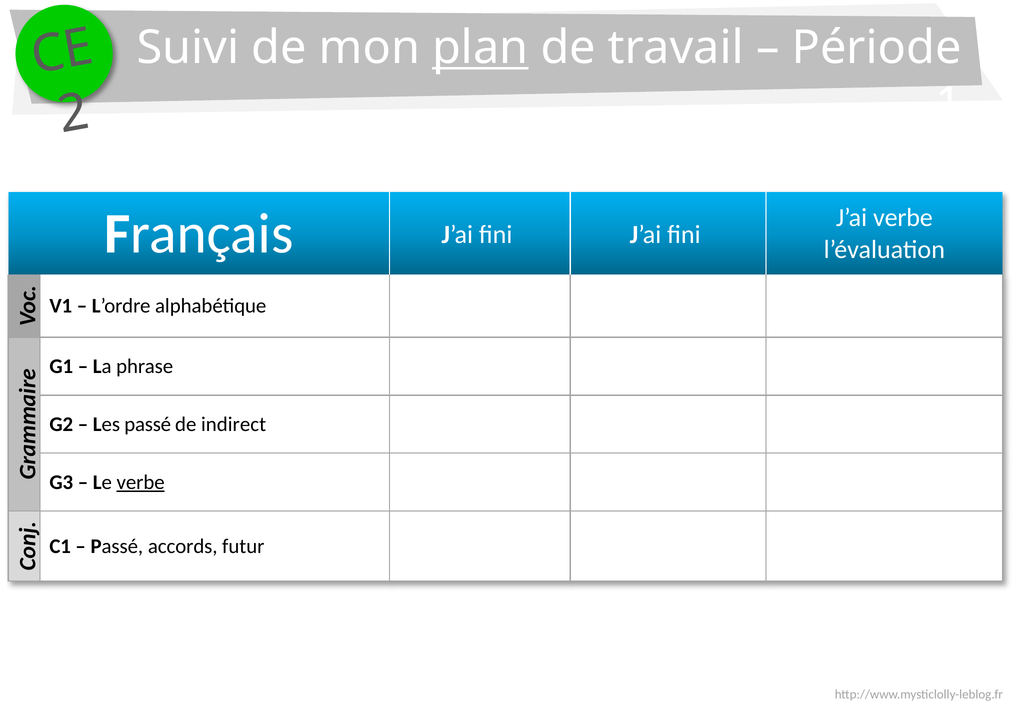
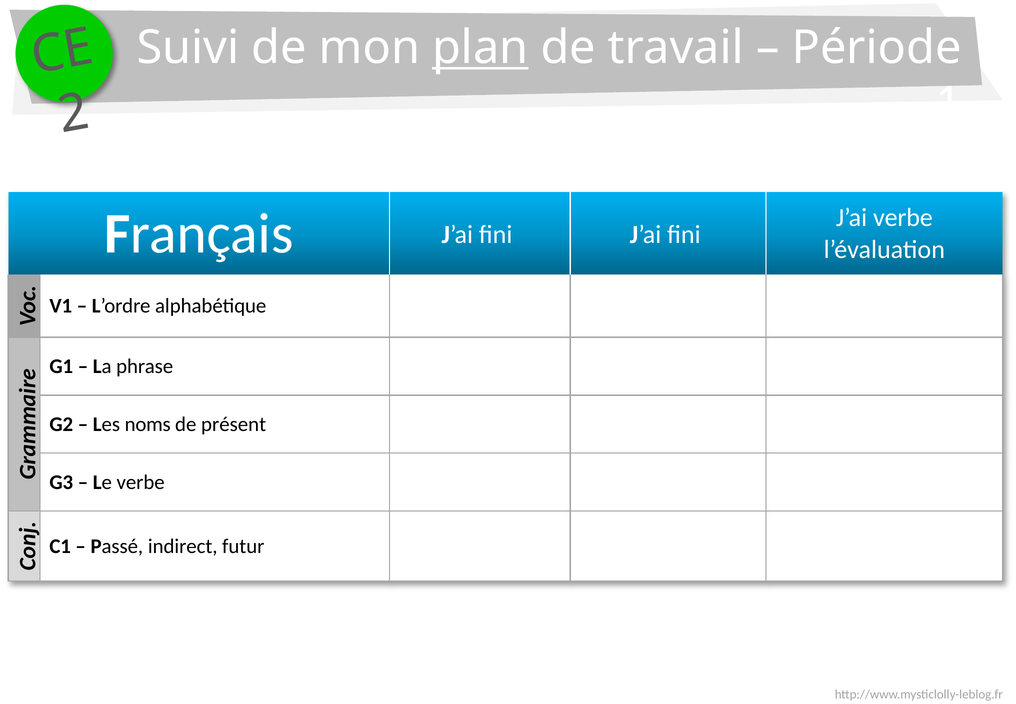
Les passé: passé -> noms
indirect: indirect -> présent
verbe at (141, 482) underline: present -> none
accords: accords -> indirect
